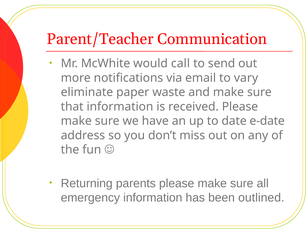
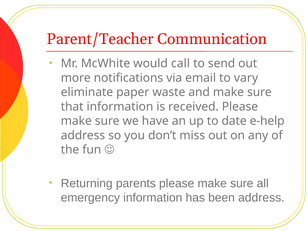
e-date: e-date -> e-help
been outlined: outlined -> address
